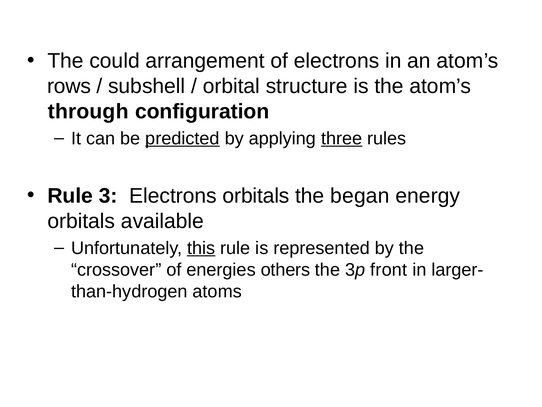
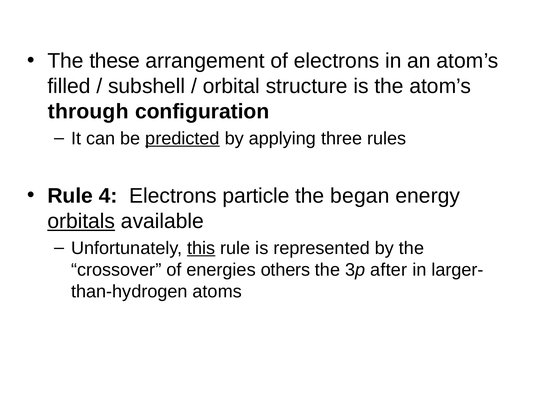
could: could -> these
rows: rows -> filled
three underline: present -> none
3: 3 -> 4
Electrons orbitals: orbitals -> particle
orbitals at (81, 221) underline: none -> present
front: front -> after
